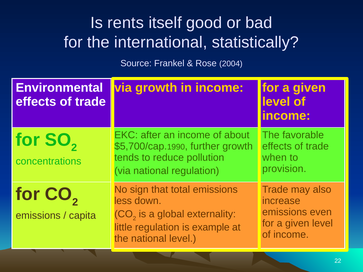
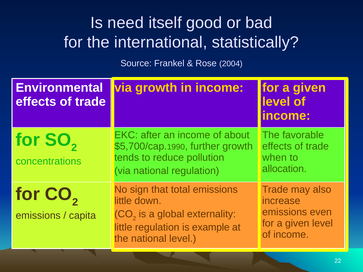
rents: rents -> need
provision: provision -> allocation
less at (123, 201): less -> little
